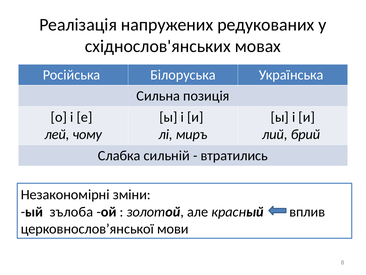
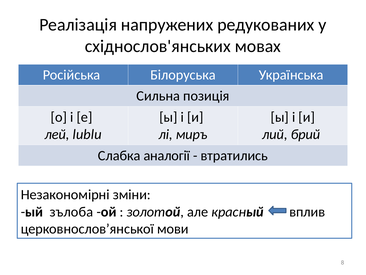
чому: чому -> lublu
сильній: сильній -> аналогії
